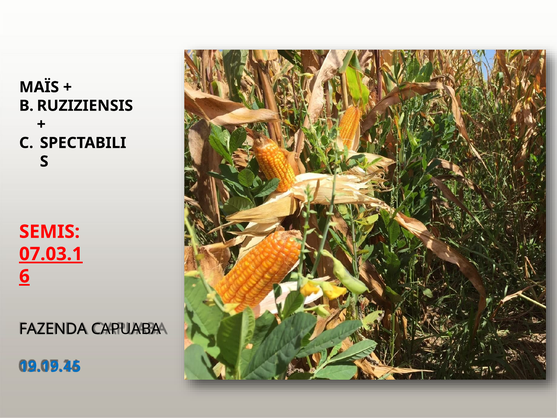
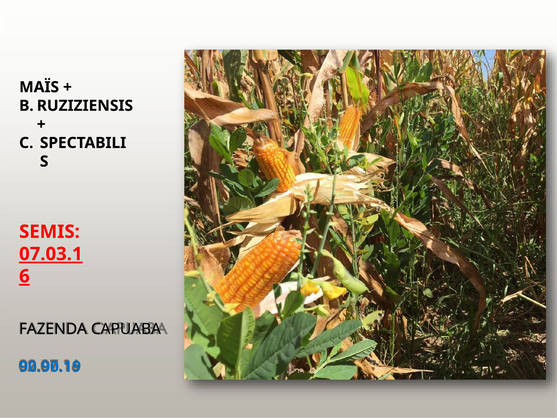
19.19.45: 19.19.45 -> 90.90.19
